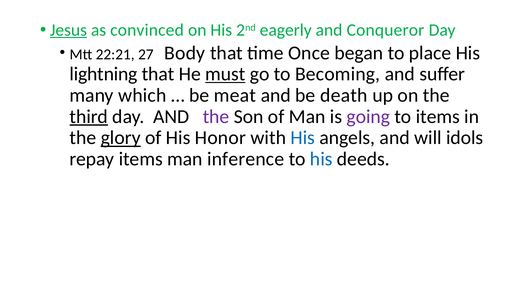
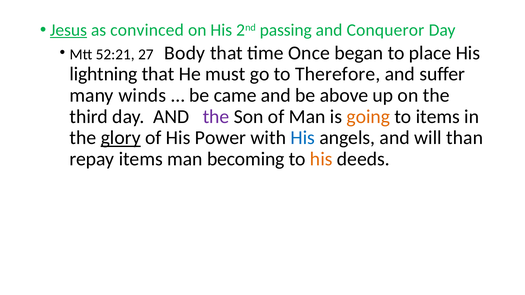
eagerly: eagerly -> passing
22:21: 22:21 -> 52:21
must underline: present -> none
Becoming: Becoming -> Therefore
which: which -> winds
meat: meat -> came
death: death -> above
third underline: present -> none
going colour: purple -> orange
Honor: Honor -> Power
idols: idols -> than
inference: inference -> becoming
his at (321, 159) colour: blue -> orange
